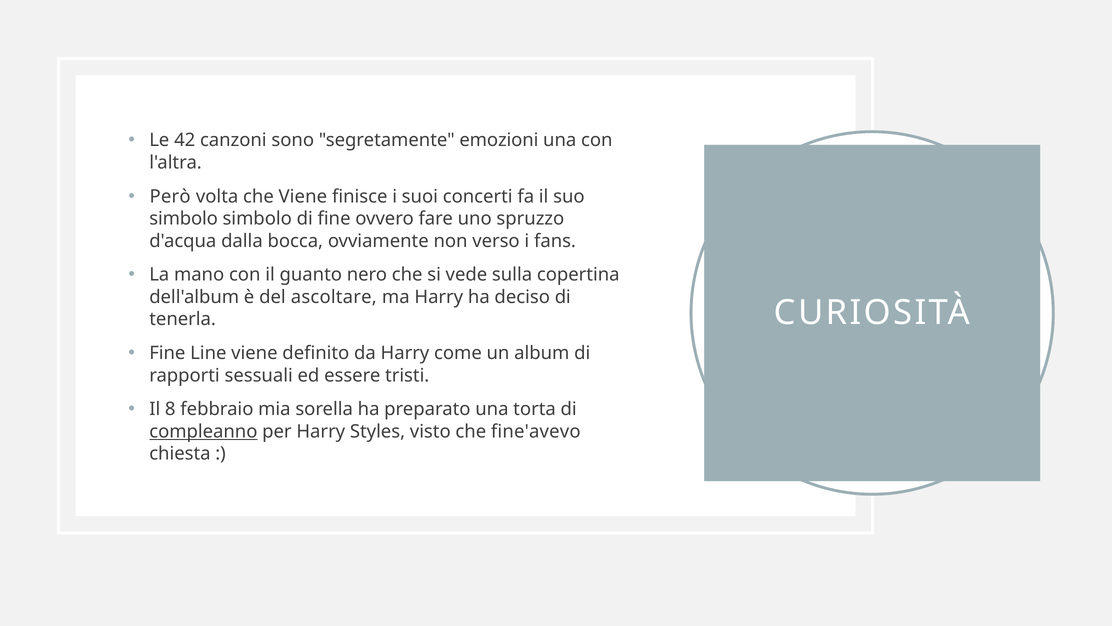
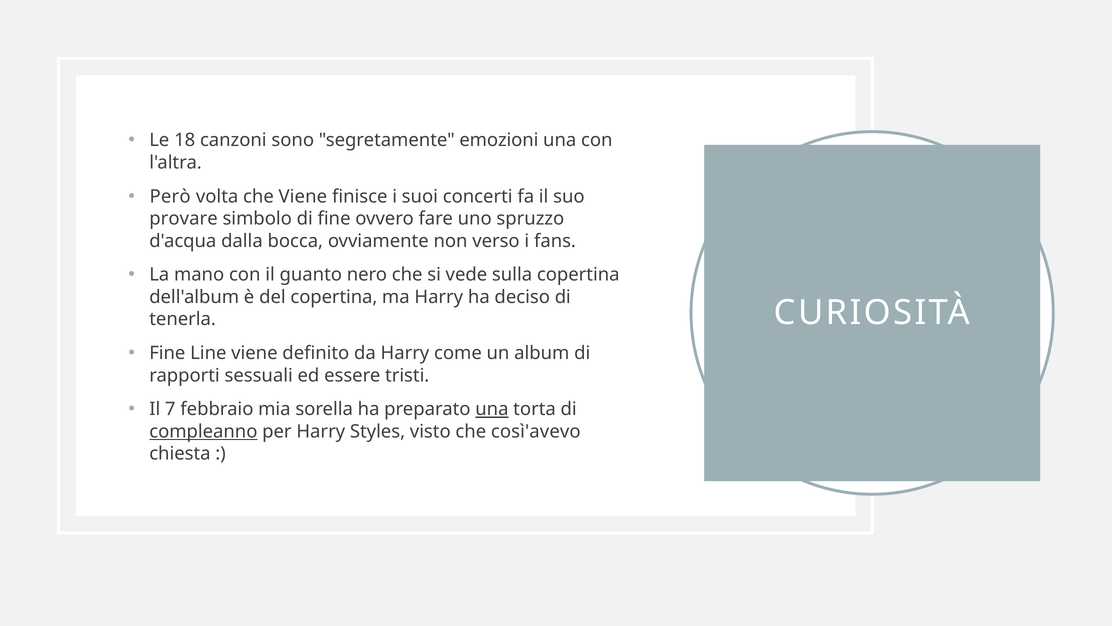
42: 42 -> 18
simbolo at (184, 219): simbolo -> provare
del ascoltare: ascoltare -> copertina
8: 8 -> 7
una at (492, 409) underline: none -> present
fine'avevo: fine'avevo -> così'avevo
